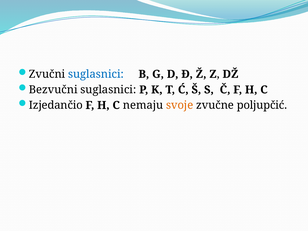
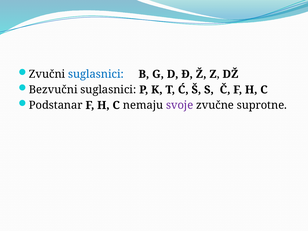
Izjedančio: Izjedančio -> Podstanar
svoje colour: orange -> purple
poljupčić: poljupčić -> suprotne
